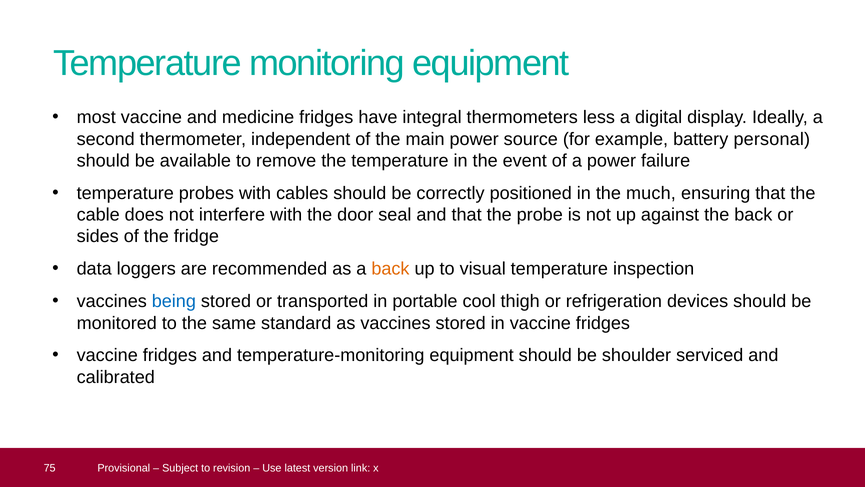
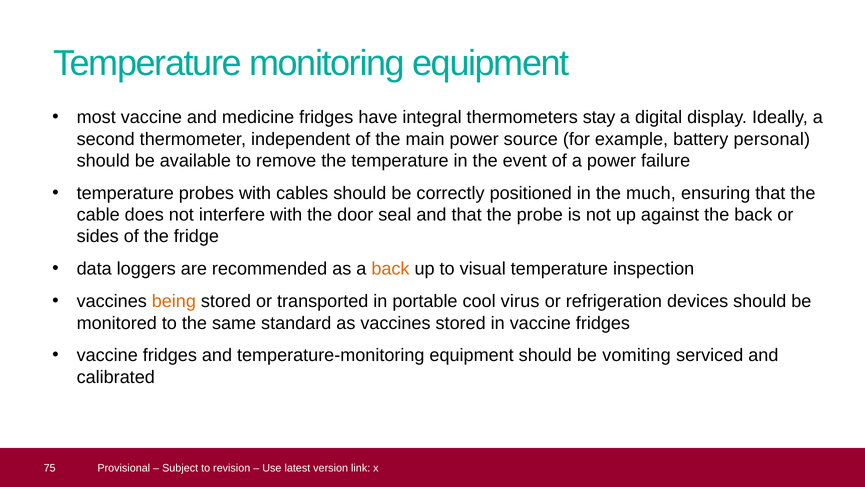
less: less -> stay
being colour: blue -> orange
thigh: thigh -> virus
shoulder: shoulder -> vomiting
